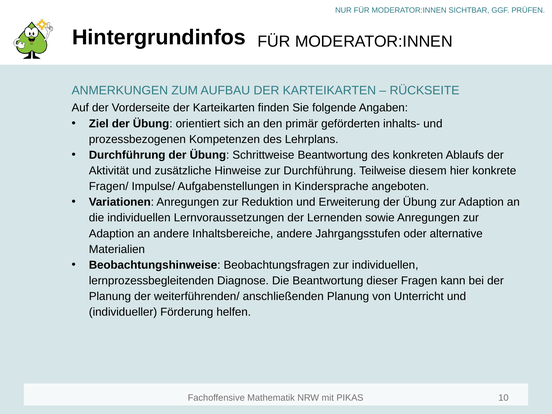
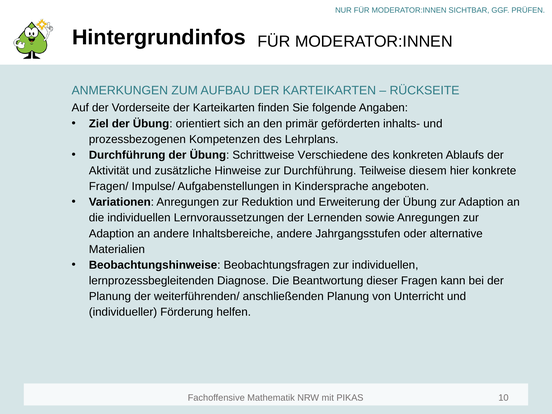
Schrittweise Beantwortung: Beantwortung -> Verschiedene
